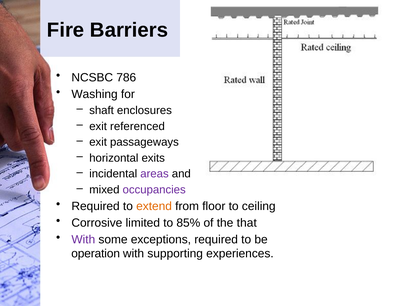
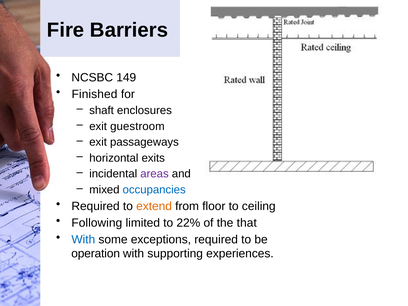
786: 786 -> 149
Washing: Washing -> Finished
referenced: referenced -> guestroom
occupancies colour: purple -> blue
Corrosive: Corrosive -> Following
85%: 85% -> 22%
With at (83, 239) colour: purple -> blue
